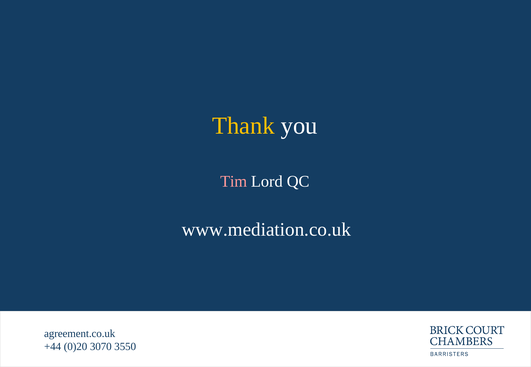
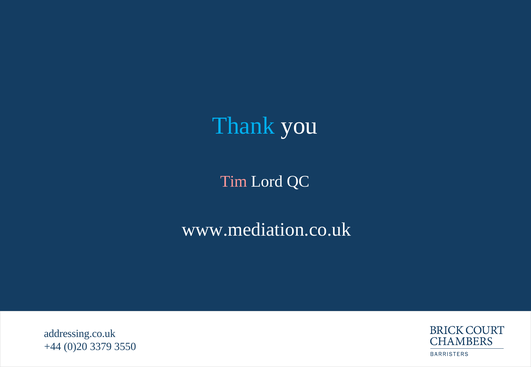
Thank colour: yellow -> light blue
agreement.co.uk: agreement.co.uk -> addressing.co.uk
3070: 3070 -> 3379
